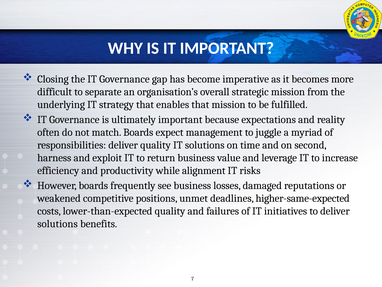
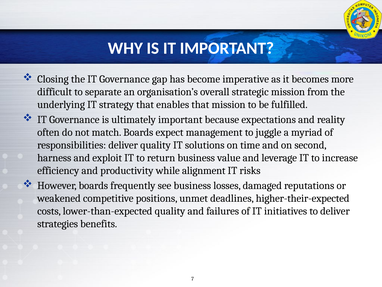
higher-same-expected: higher-same-expected -> higher-their-expected
solutions at (58, 223): solutions -> strategies
